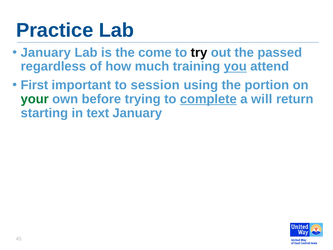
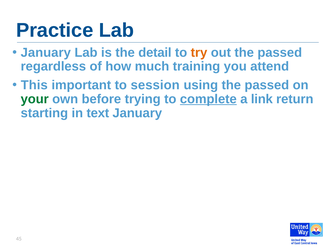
come: come -> detail
try colour: black -> orange
you underline: present -> none
First: First -> This
using the portion: portion -> passed
will: will -> link
